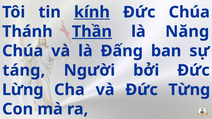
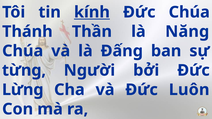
Thần underline: present -> none
táng: táng -> từng
Từng: Từng -> Luôn
